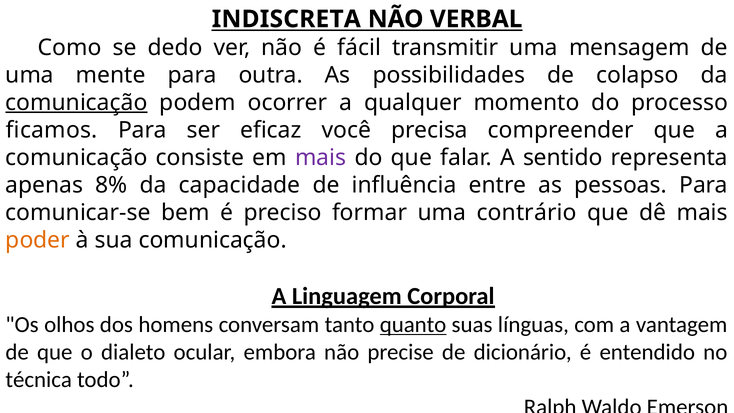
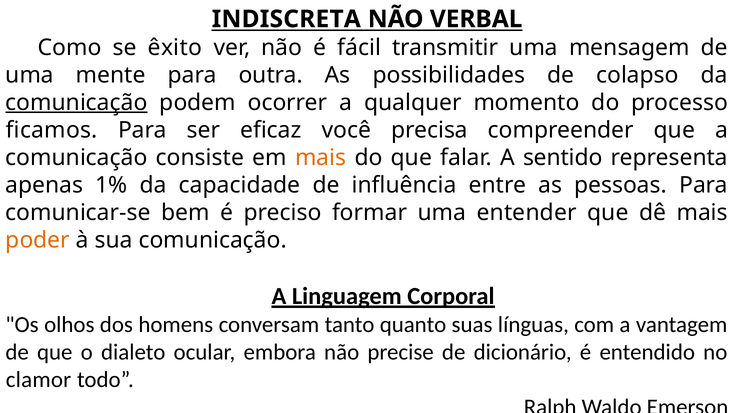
dedo: dedo -> êxito
mais at (321, 158) colour: purple -> orange
8%: 8% -> 1%
contrário: contrário -> entender
quanto underline: present -> none
técnica: técnica -> clamor
